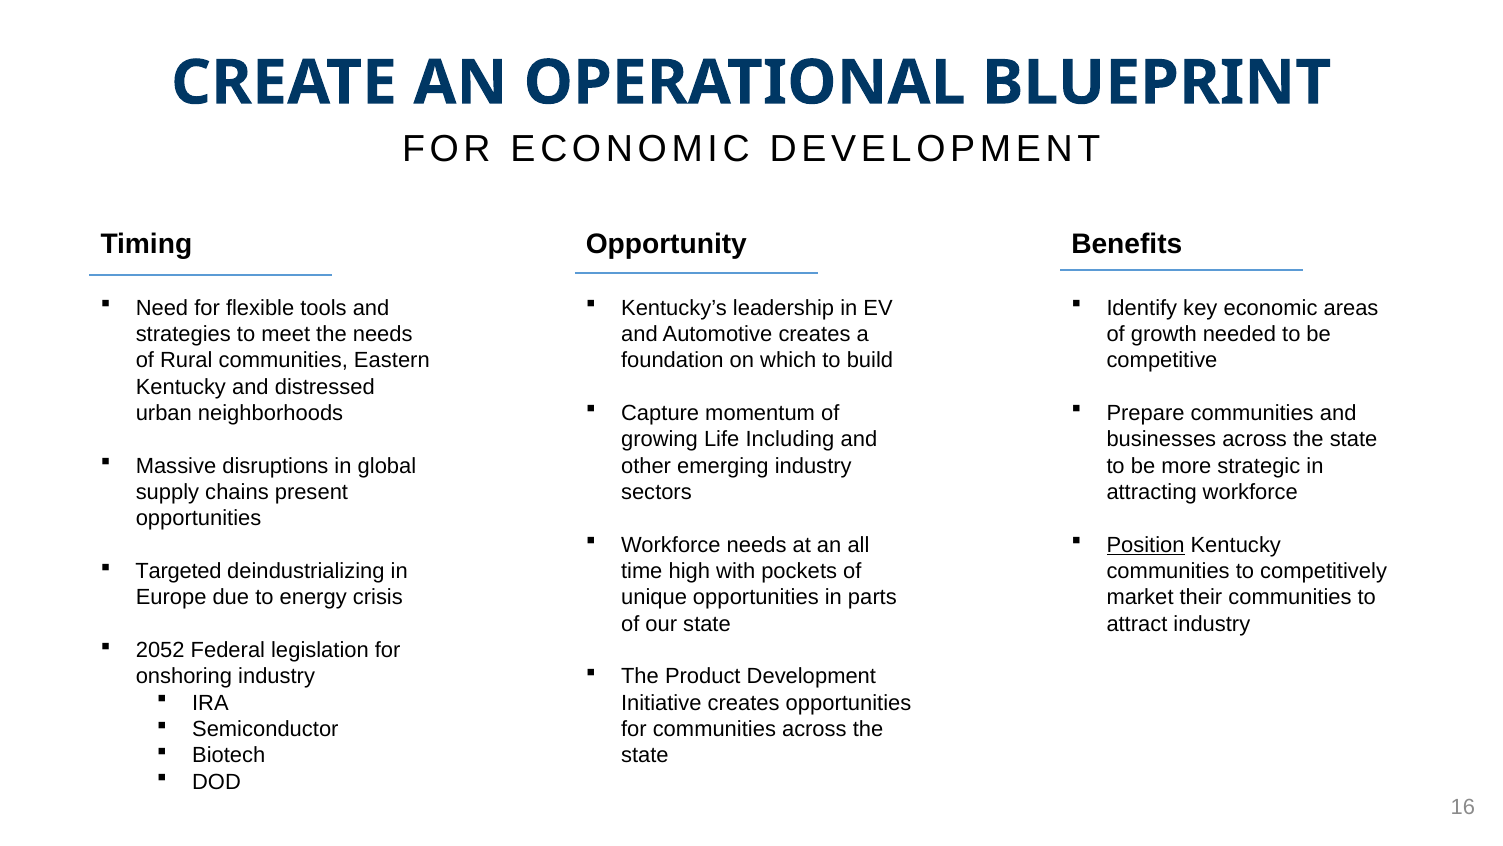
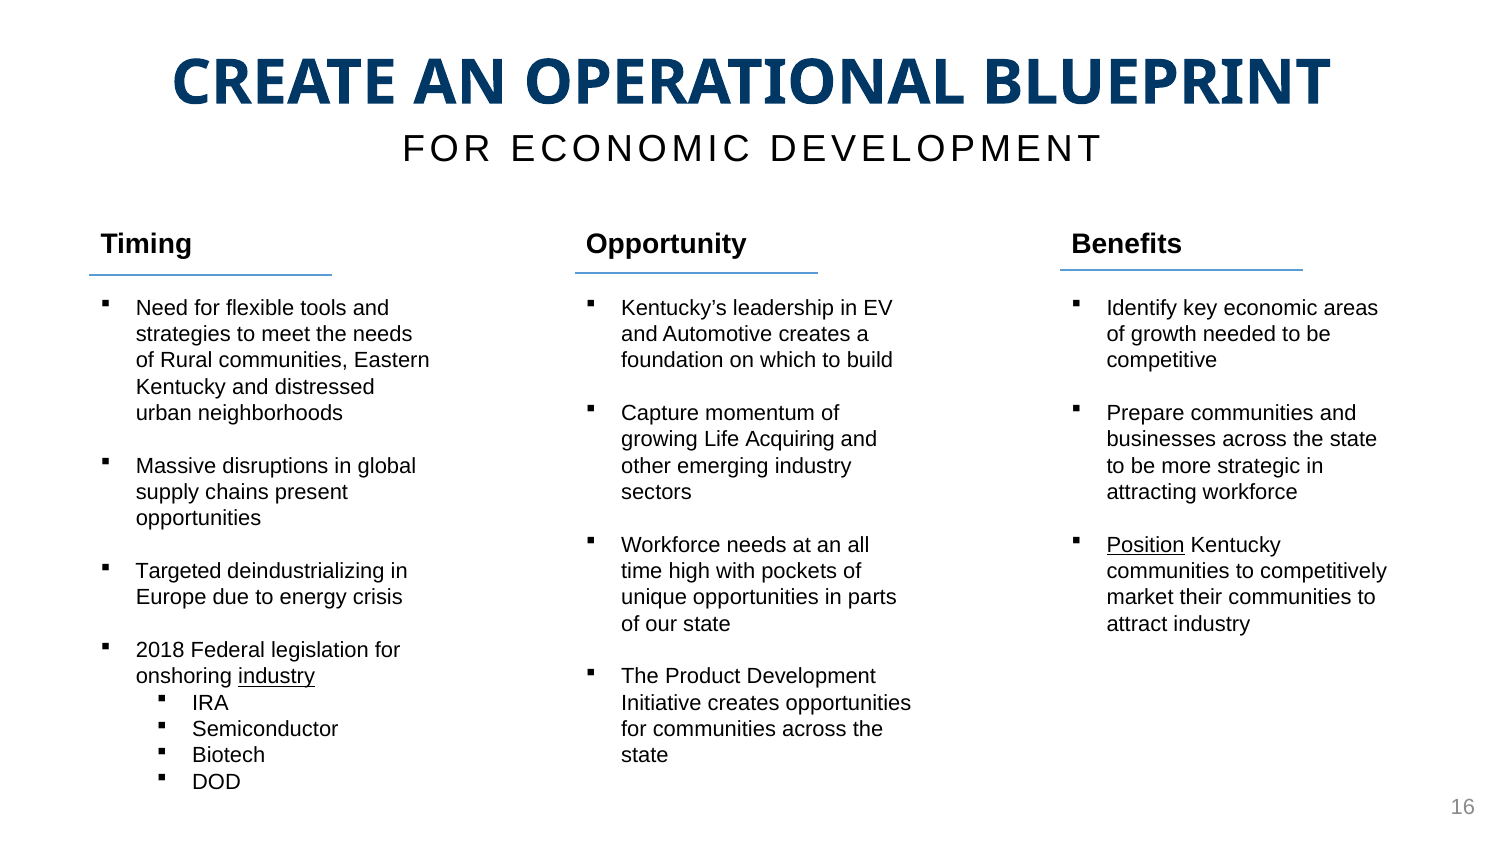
Including: Including -> Acquiring
2052: 2052 -> 2018
industry at (277, 676) underline: none -> present
